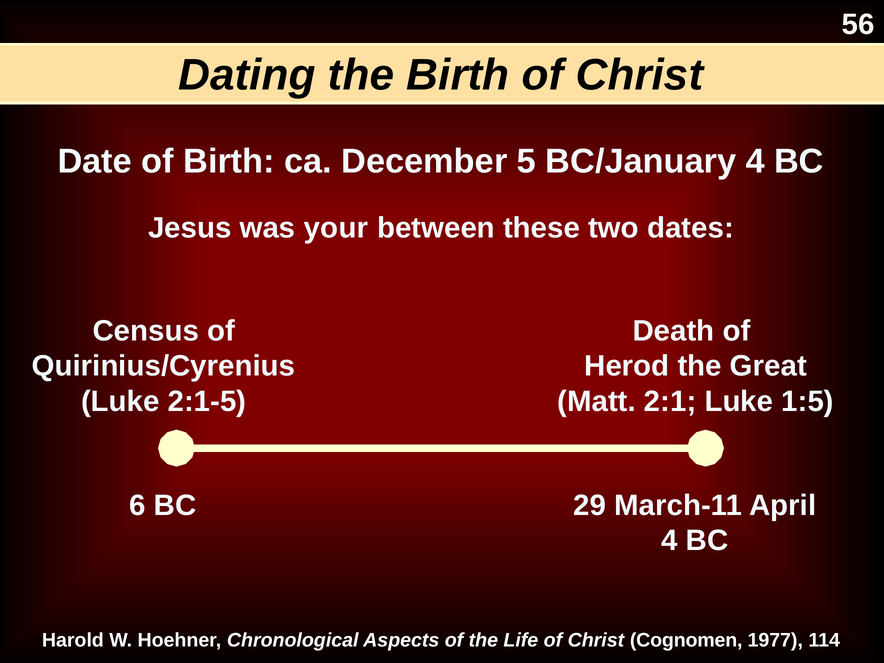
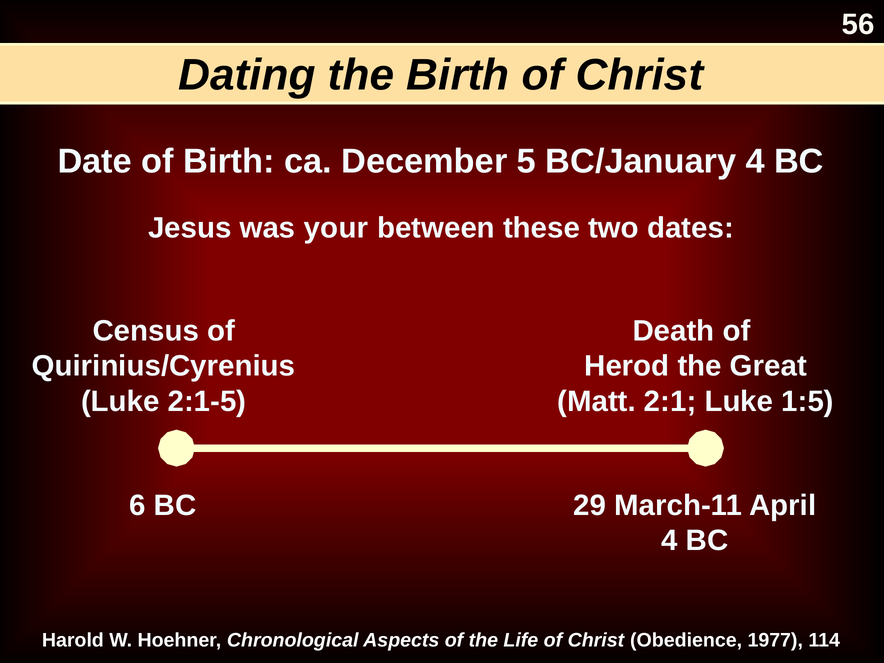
Cognomen: Cognomen -> Obedience
